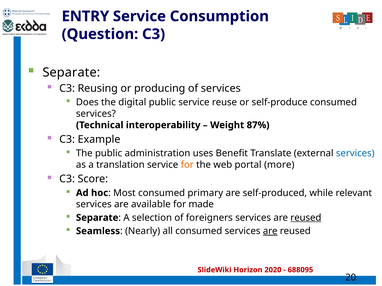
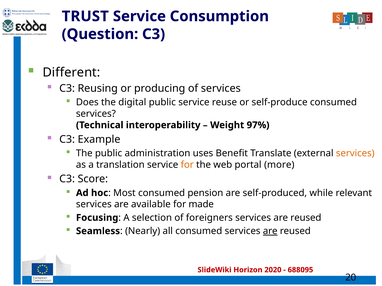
ENTRY: ENTRY -> TRUST
Separate at (71, 72): Separate -> Different
87%: 87% -> 97%
services at (355, 154) colour: blue -> orange
primary: primary -> pension
Separate at (97, 218): Separate -> Focusing
reused at (306, 218) underline: present -> none
